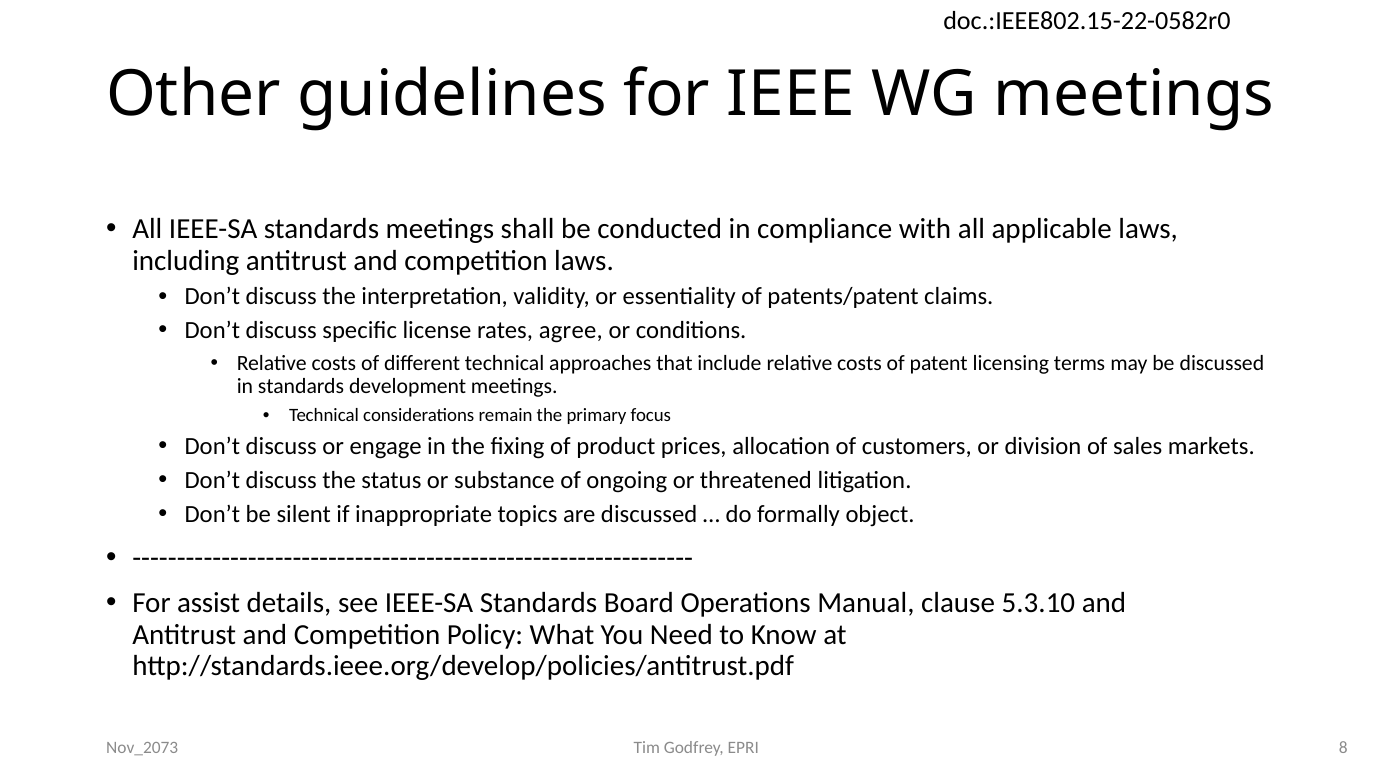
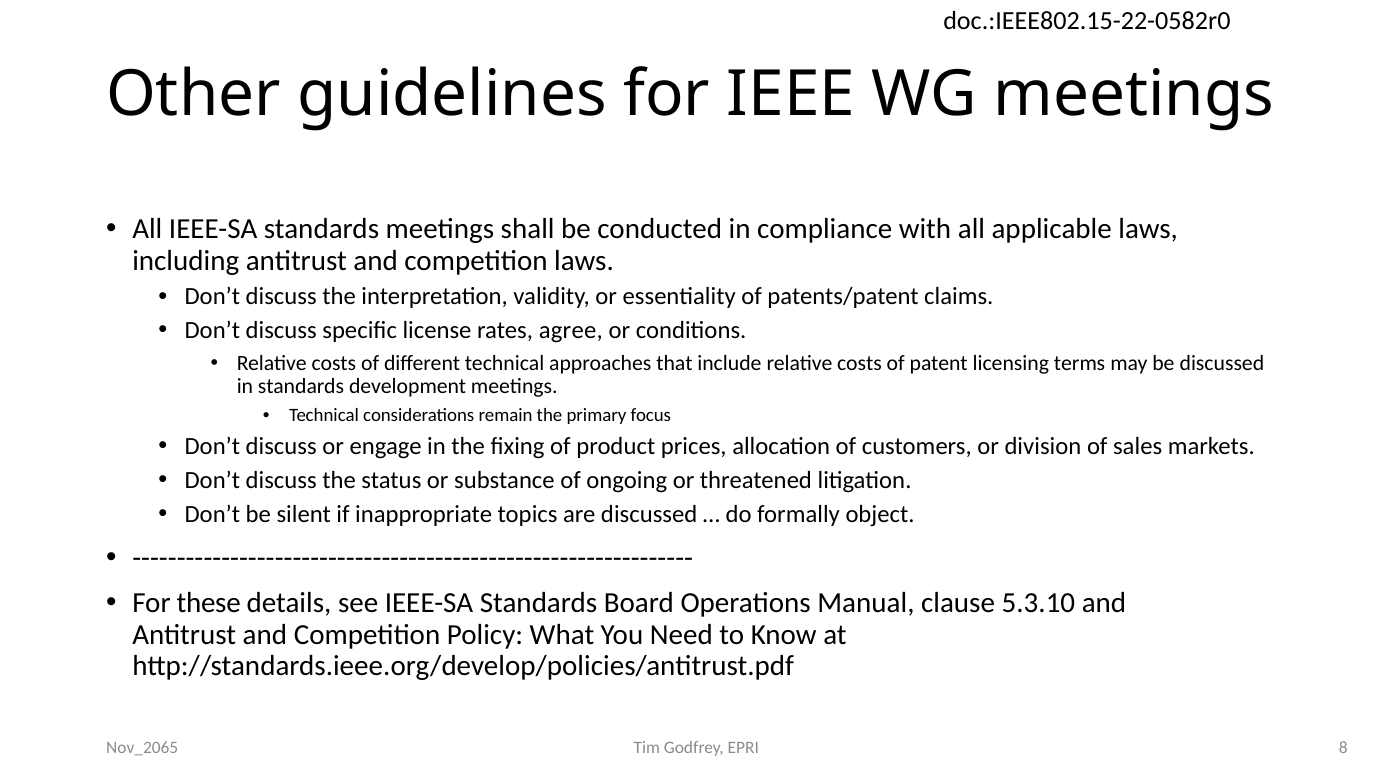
assist: assist -> these
Nov_2073: Nov_2073 -> Nov_2065
